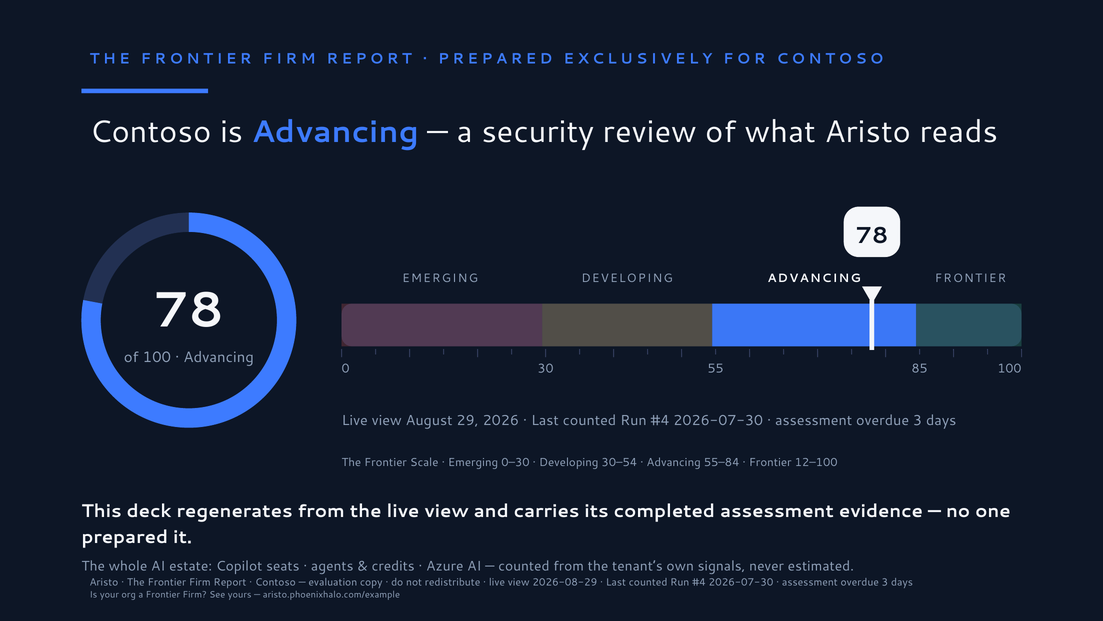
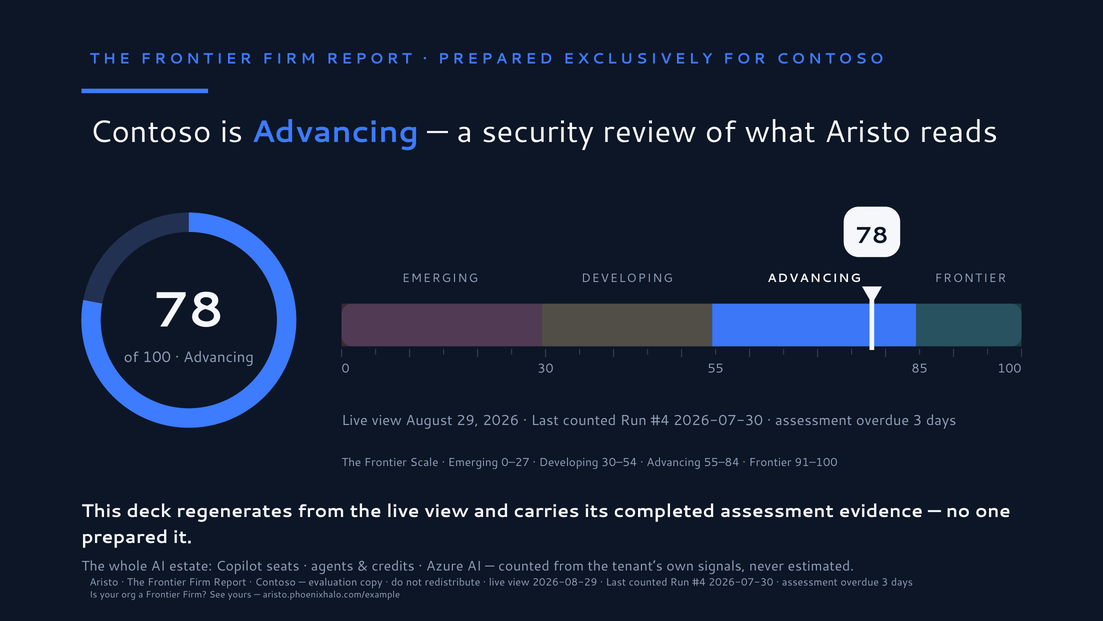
0–30: 0–30 -> 0–27
12–100: 12–100 -> 91–100
